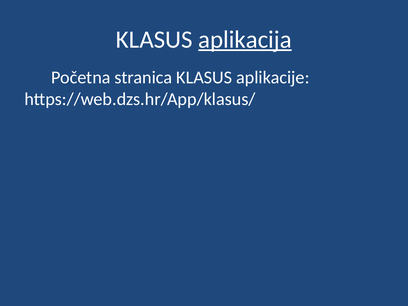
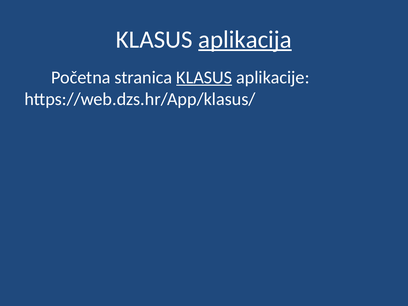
KLASUS at (204, 77) underline: none -> present
